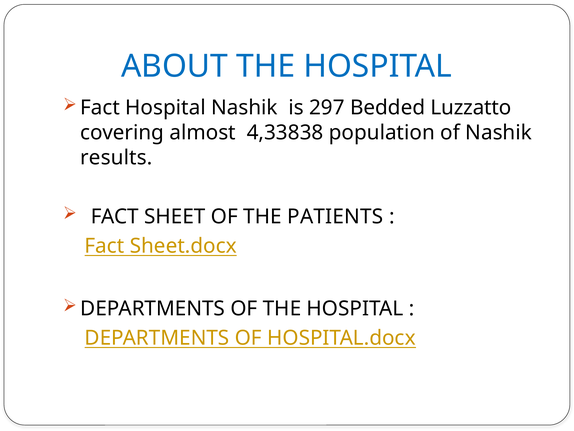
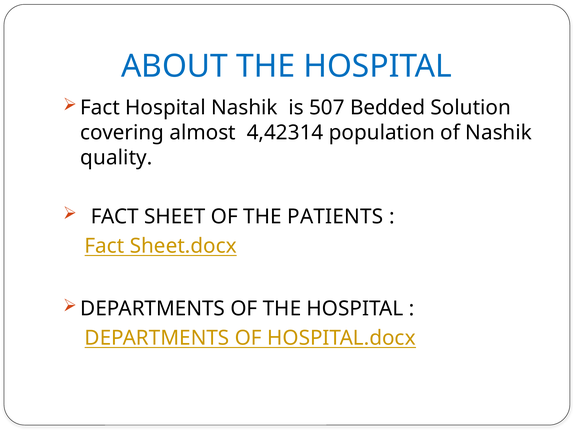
297: 297 -> 507
Luzzatto: Luzzatto -> Solution
4,33838: 4,33838 -> 4,42314
results: results -> quality
